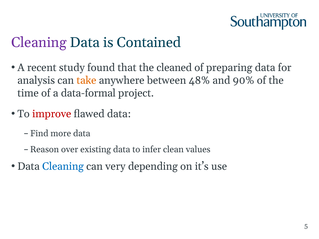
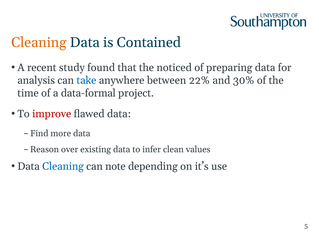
Cleaning at (39, 42) colour: purple -> orange
cleaned: cleaned -> noticed
take colour: orange -> blue
48%: 48% -> 22%
90%: 90% -> 30%
very: very -> note
